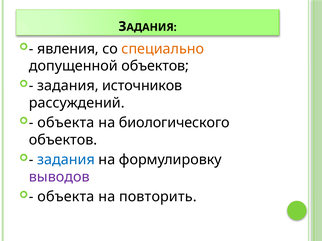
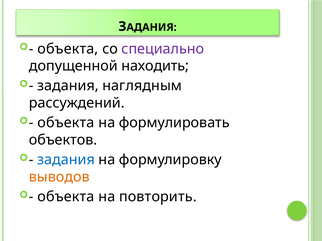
явления at (68, 49): явления -> объекта
специально colour: orange -> purple
допущенной объектов: объектов -> находить
источников: источников -> наглядным
биологического: биологического -> формулировать
выводов colour: purple -> orange
